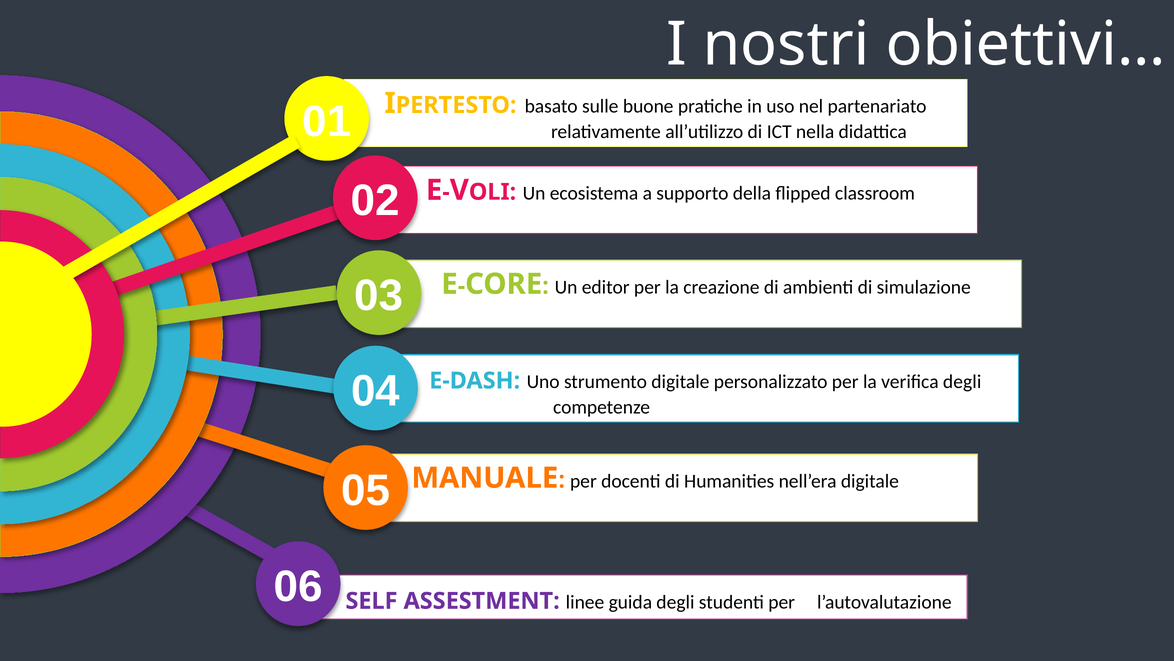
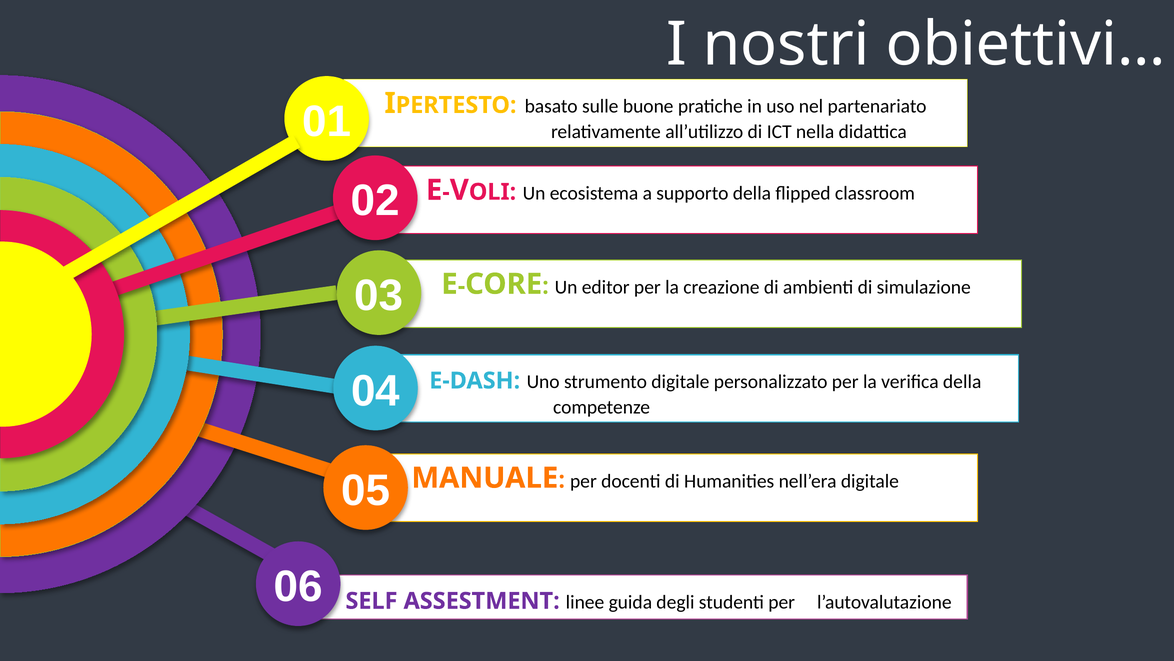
verifica degli: degli -> della
